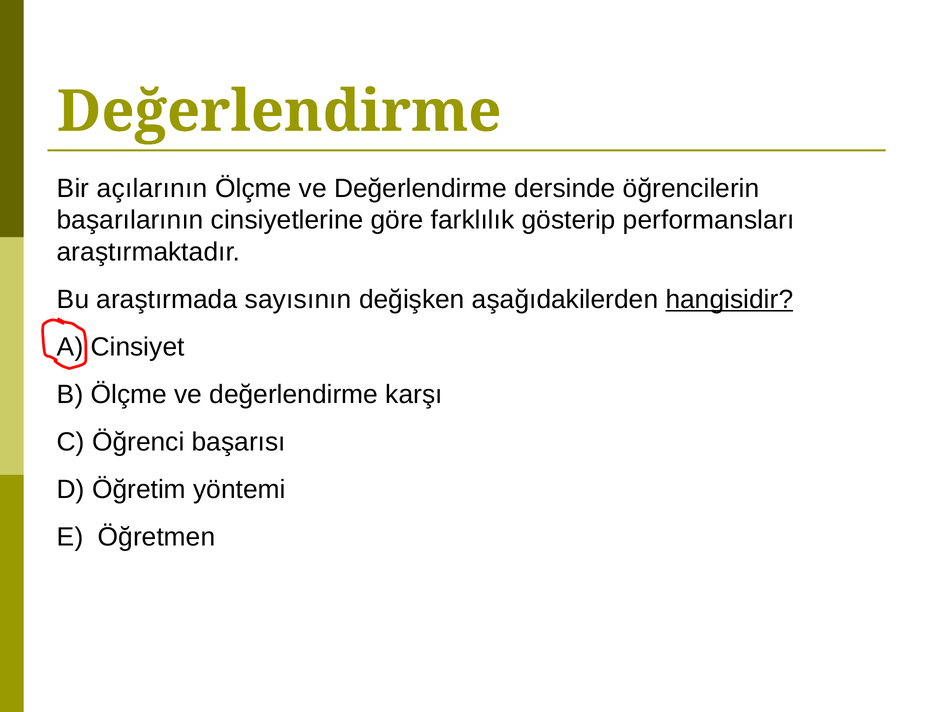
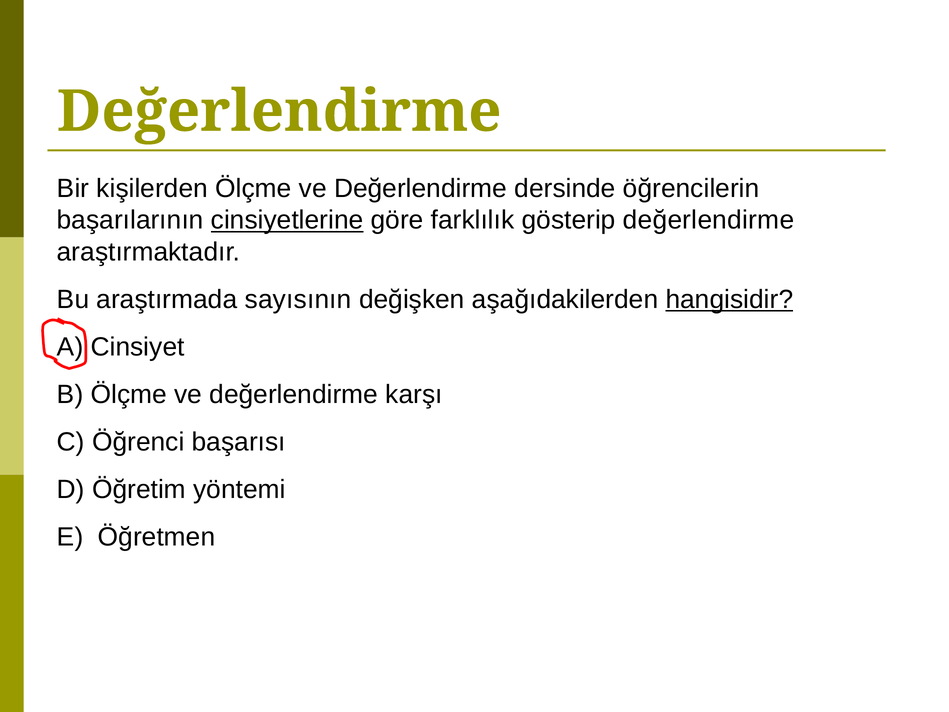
açılarının: açılarının -> kişilerden
cinsiyetlerine underline: none -> present
gösterip performansları: performansları -> değerlendirme
